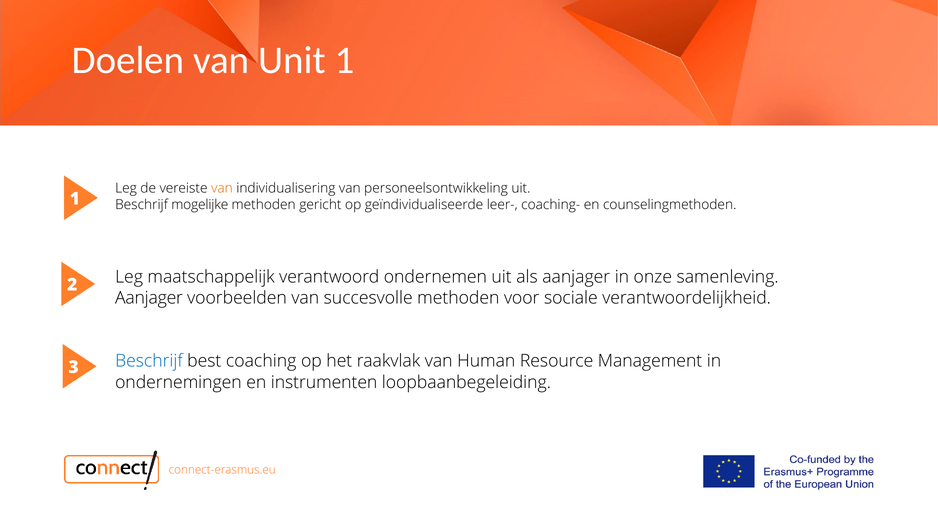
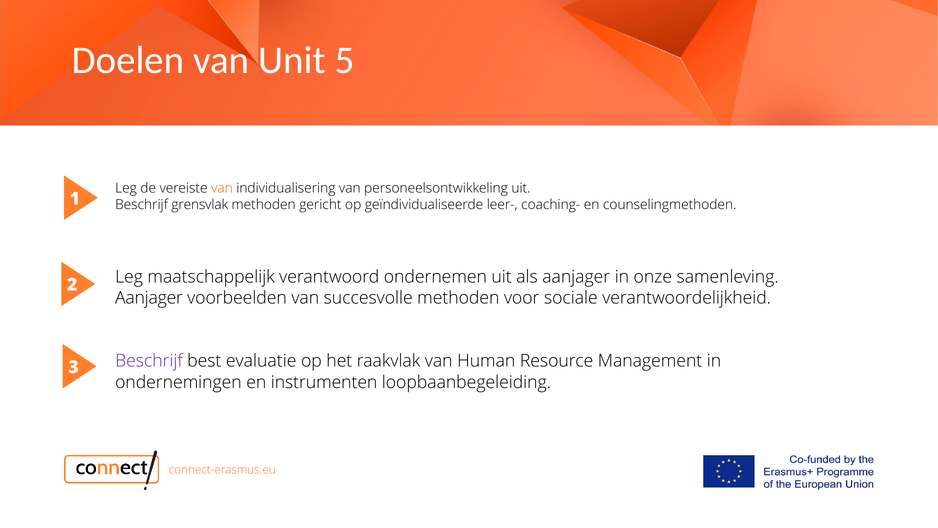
Unit 1: 1 -> 5
mogelijke: mogelijke -> grensvlak
Beschrijf at (149, 361) colour: blue -> purple
coaching: coaching -> evaluatie
